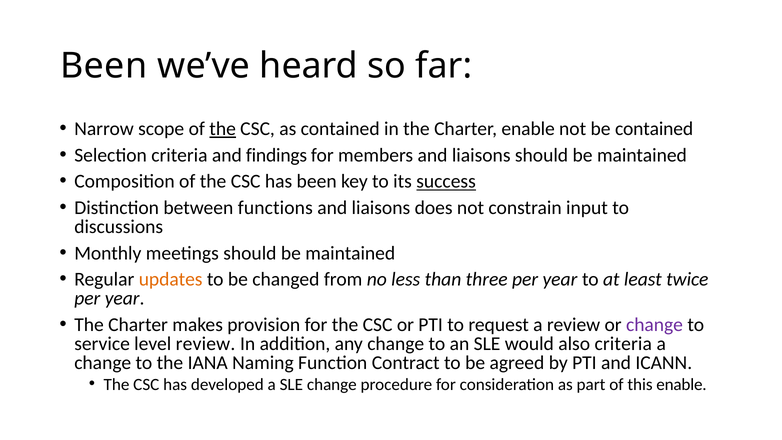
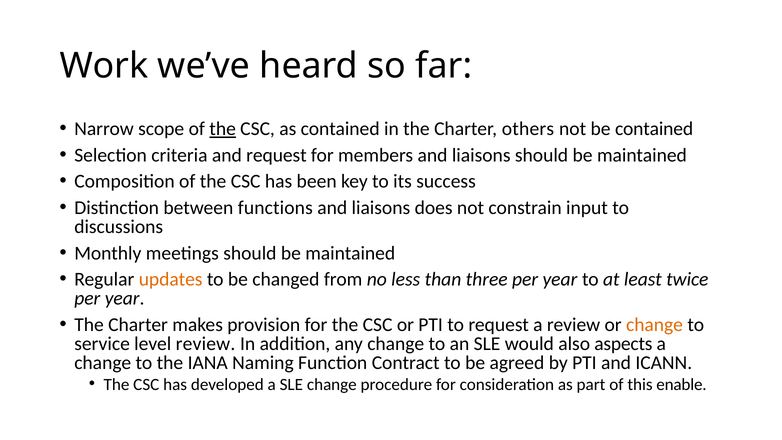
Been at (104, 66): Been -> Work
Charter enable: enable -> others
and findings: findings -> request
success underline: present -> none
change at (654, 325) colour: purple -> orange
also criteria: criteria -> aspects
